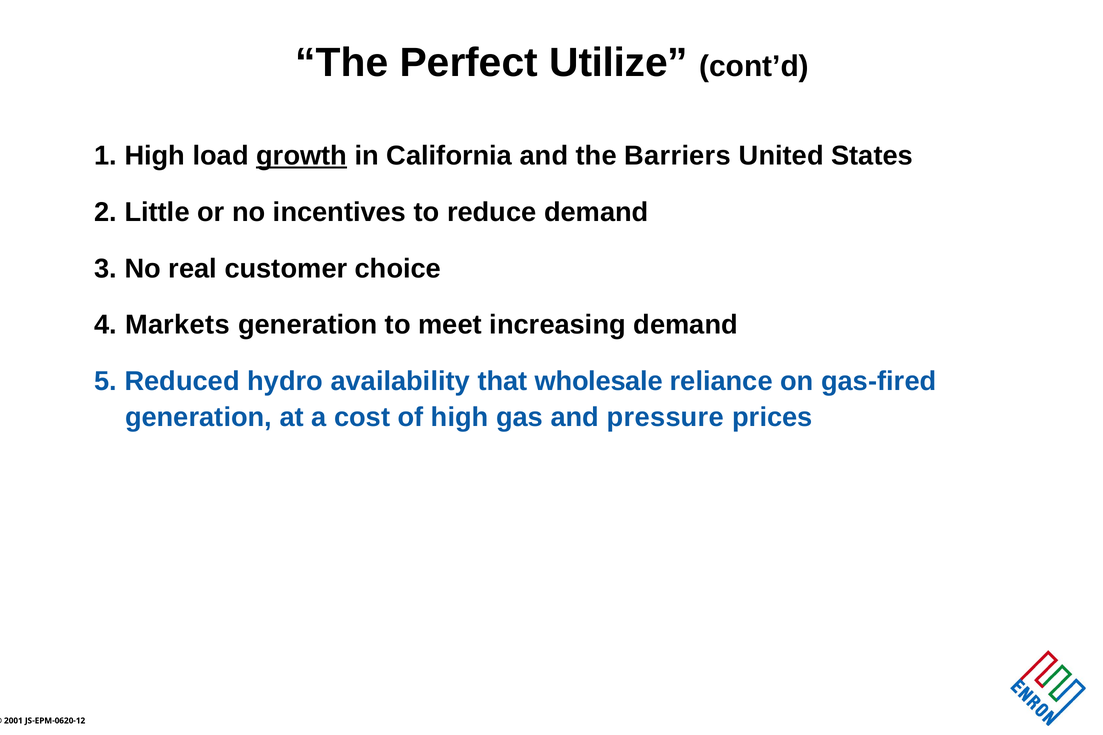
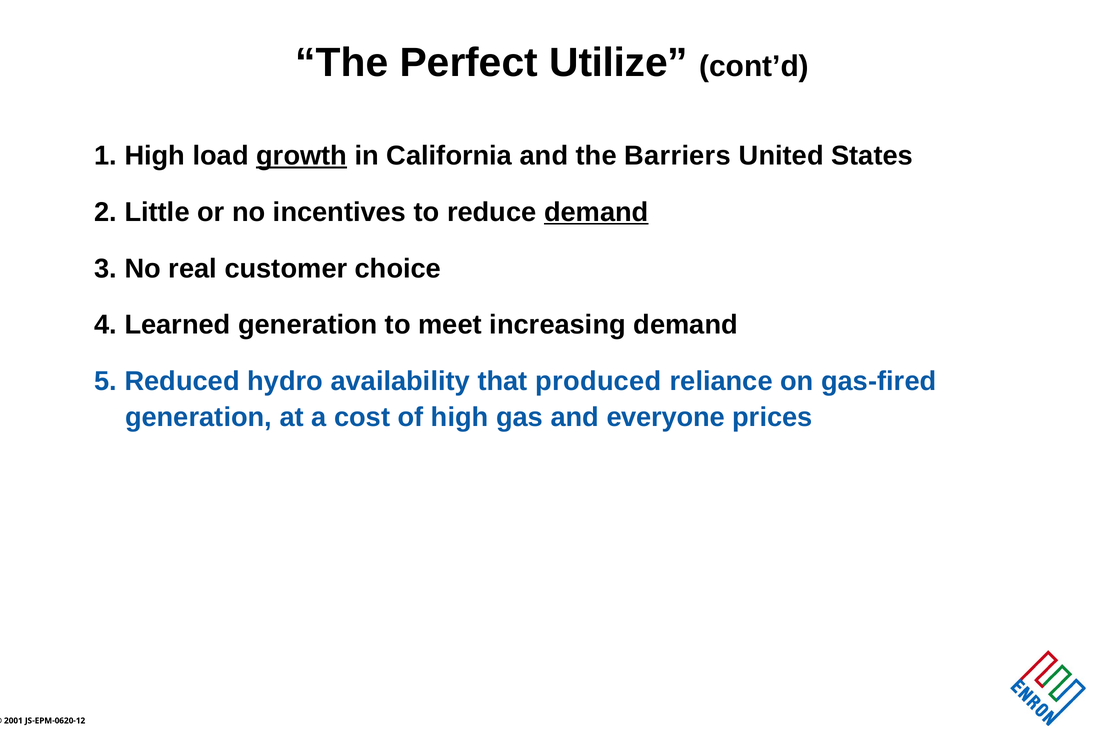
demand at (596, 212) underline: none -> present
Markets: Markets -> Learned
wholesale: wholesale -> produced
pressure: pressure -> everyone
